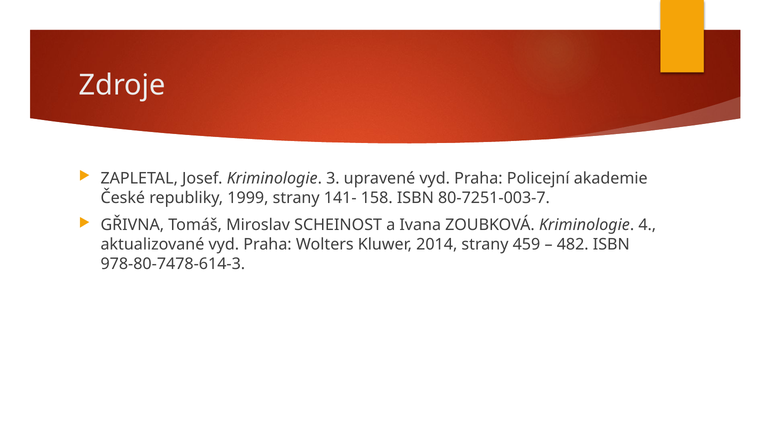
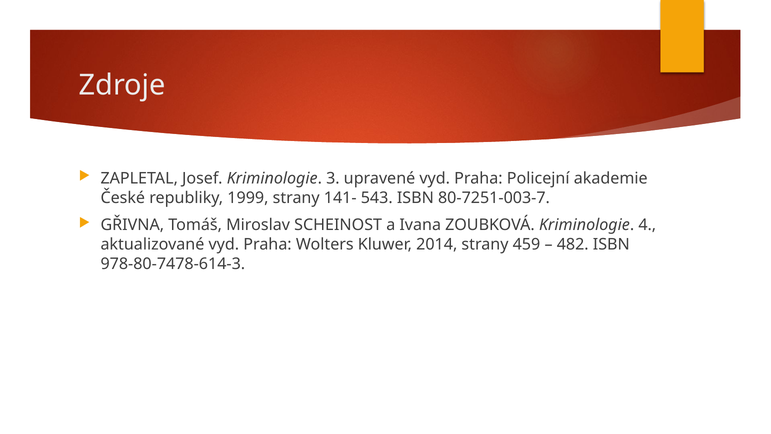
158: 158 -> 543
